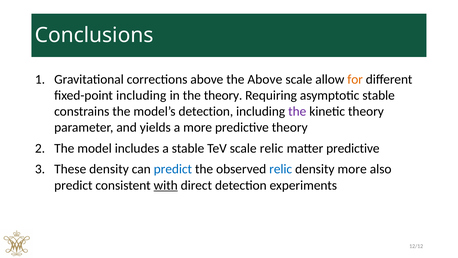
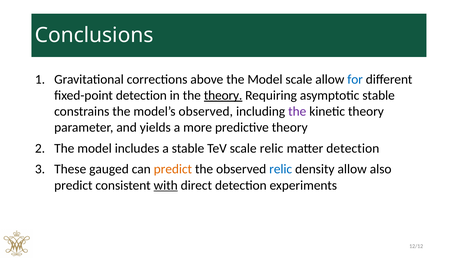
above the Above: Above -> Model
for colour: orange -> blue
fixed-point including: including -> detection
theory at (223, 95) underline: none -> present
model’s detection: detection -> observed
matter predictive: predictive -> detection
These density: density -> gauged
predict at (173, 169) colour: blue -> orange
density more: more -> allow
